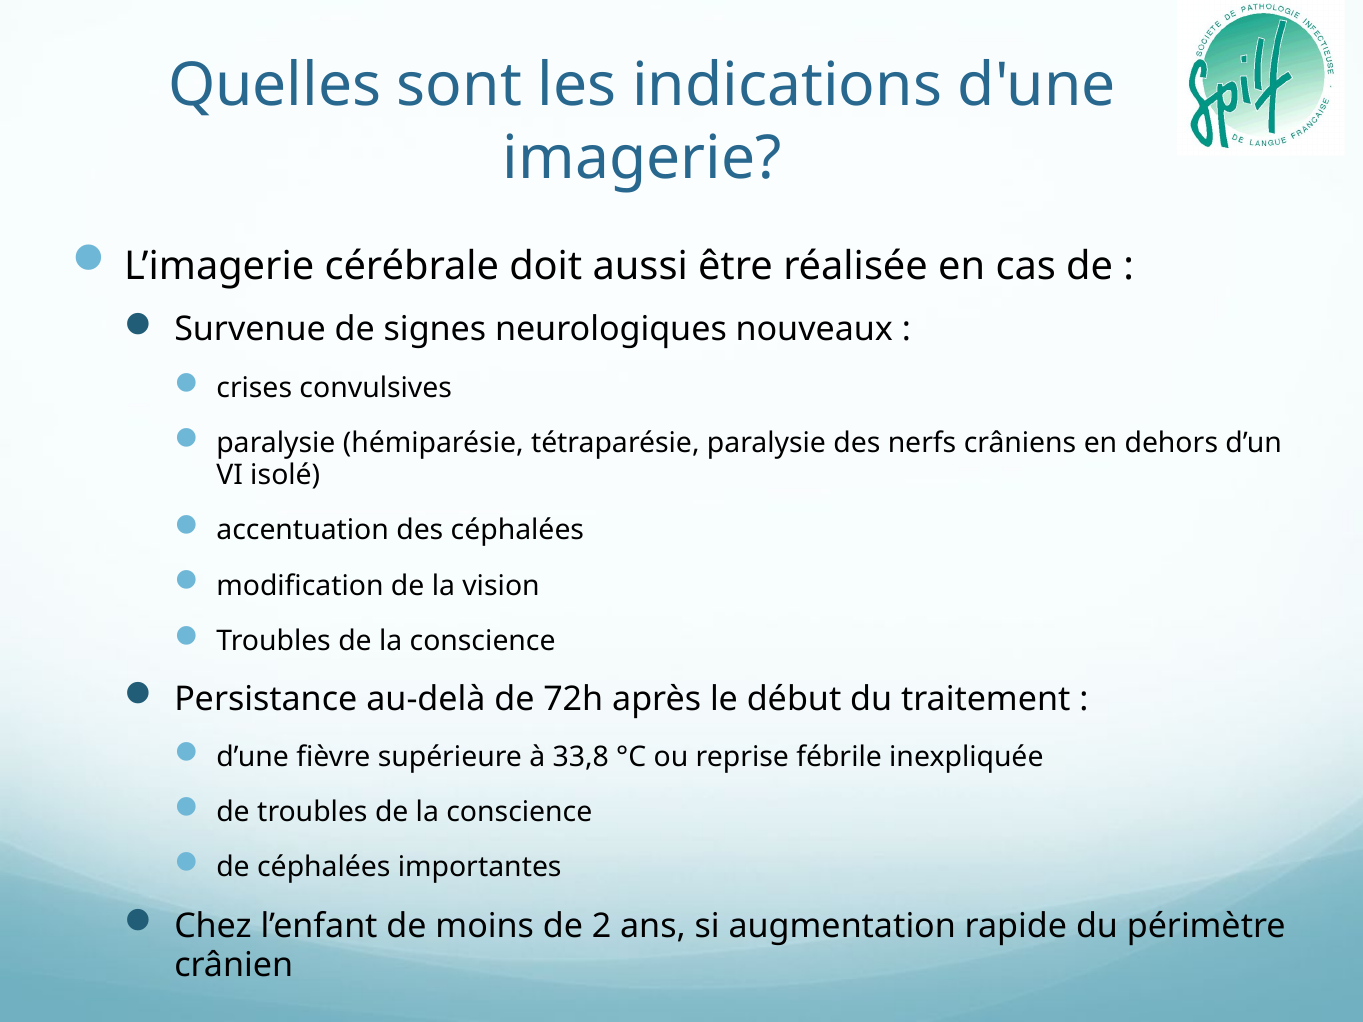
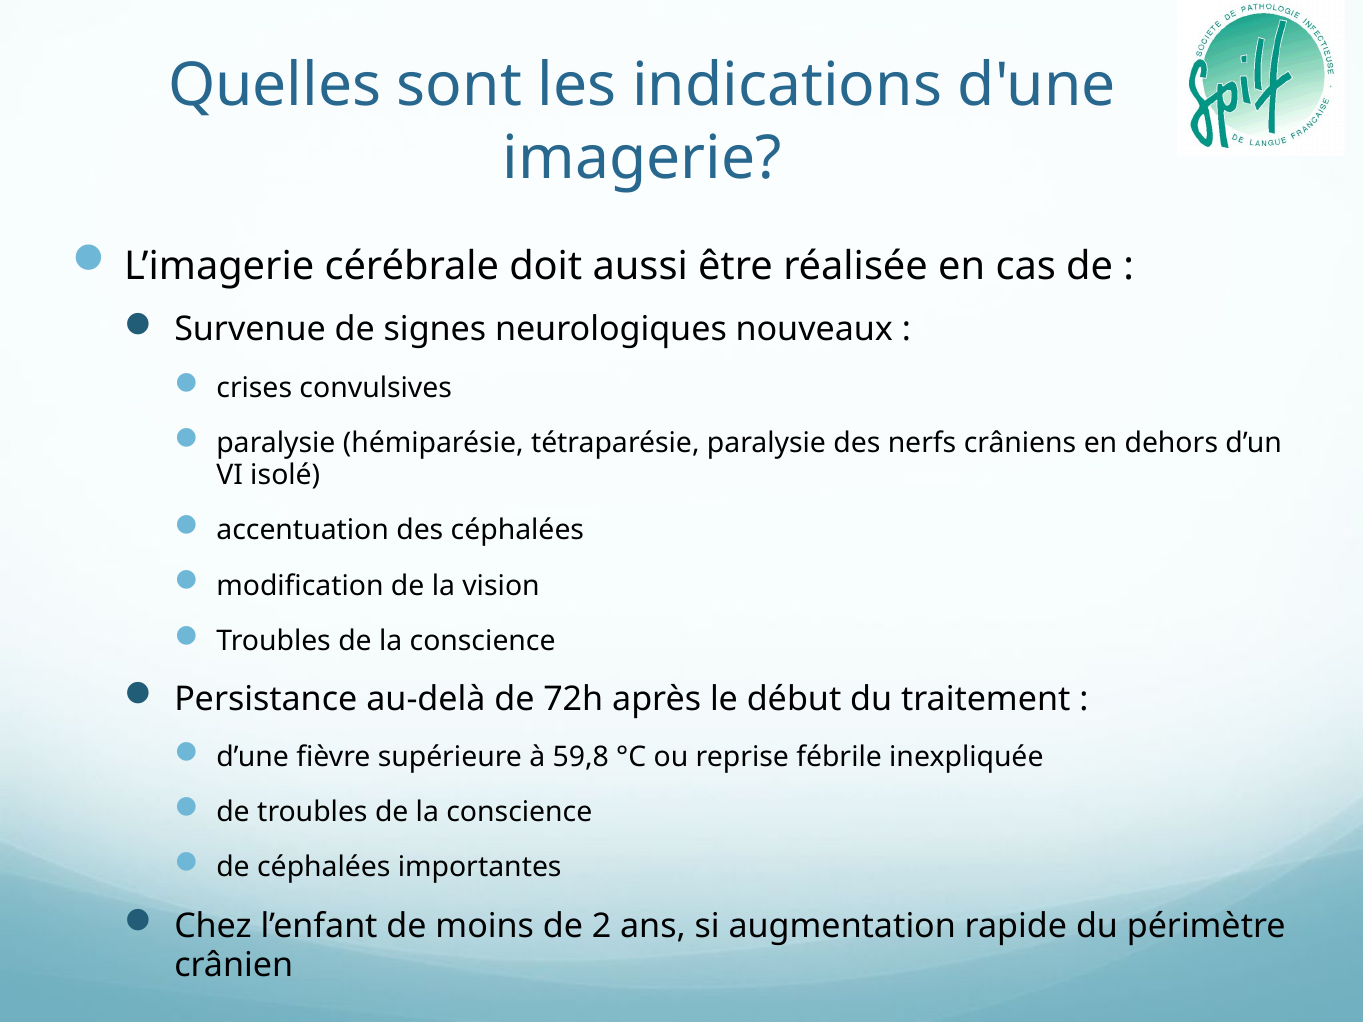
33,8: 33,8 -> 59,8
